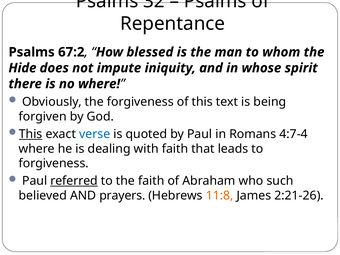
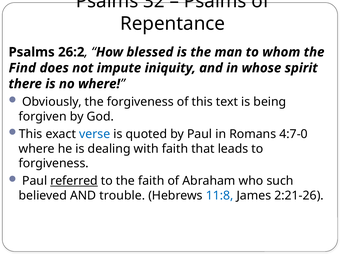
67:2: 67:2 -> 26:2
Hide: Hide -> Find
This at (31, 134) underline: present -> none
4:7-4: 4:7-4 -> 4:7-0
prayers: prayers -> trouble
11:8 colour: orange -> blue
